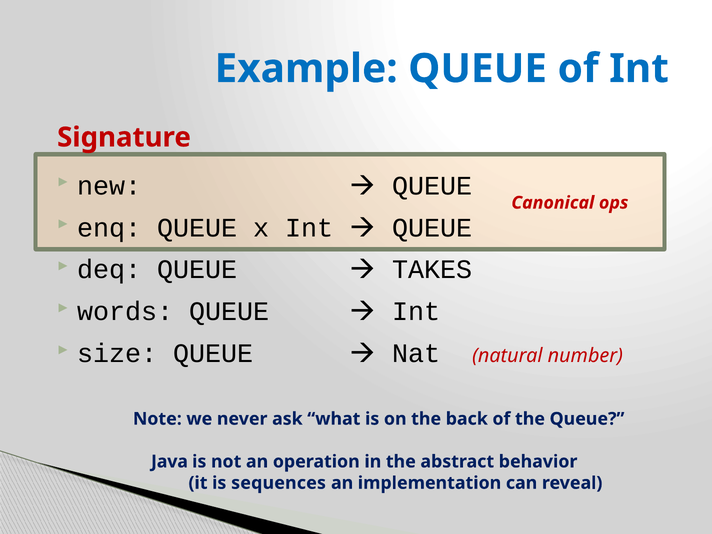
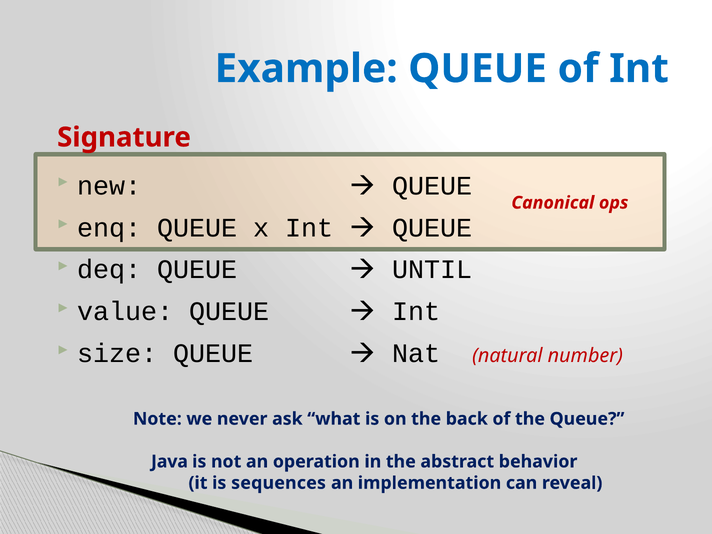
TAKES: TAKES -> UNTIL
words: words -> value
